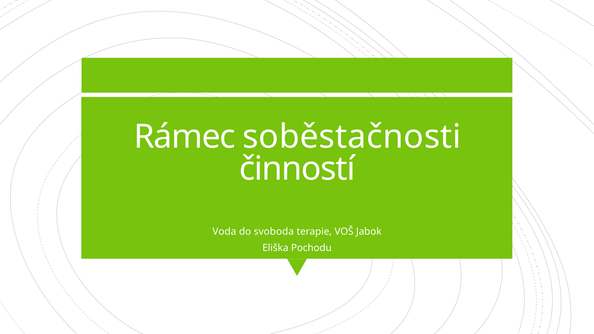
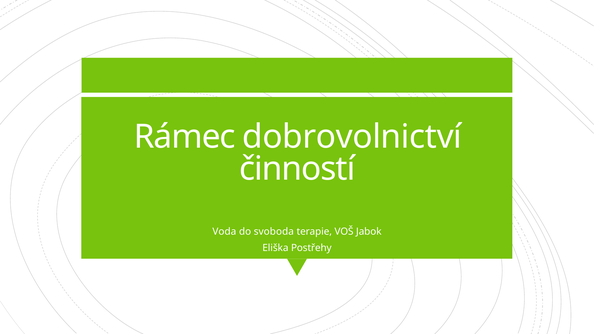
soběstačnosti: soběstačnosti -> dobrovolnictví
Pochodu: Pochodu -> Postřehy
